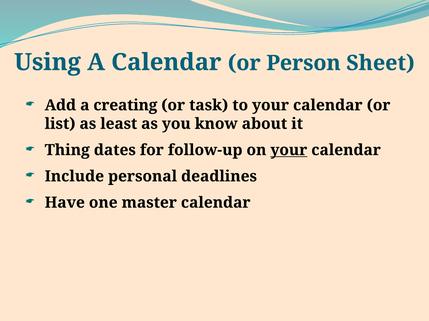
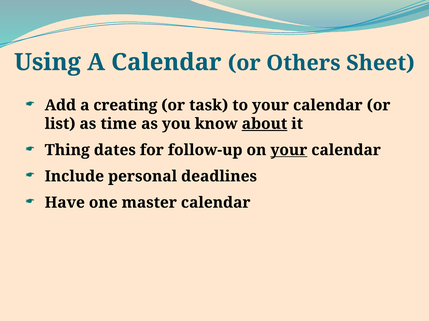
Person: Person -> Others
least: least -> time
about underline: none -> present
